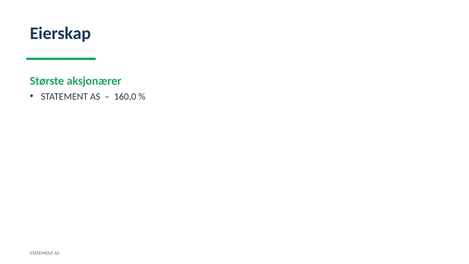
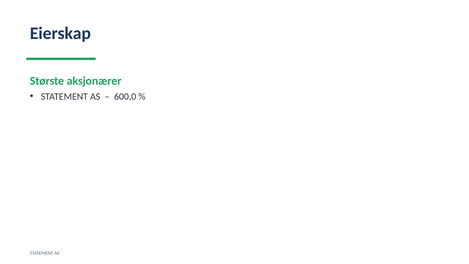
160,0: 160,0 -> 600,0
